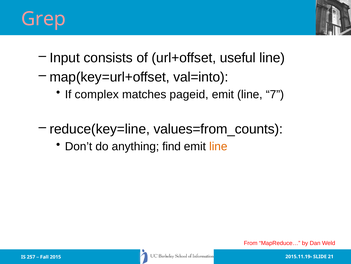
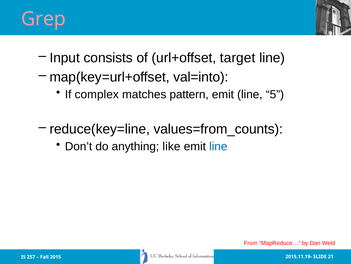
useful: useful -> target
pageid: pageid -> pattern
7: 7 -> 5
find: find -> like
line at (218, 146) colour: orange -> blue
